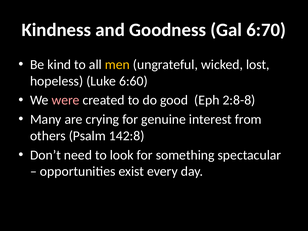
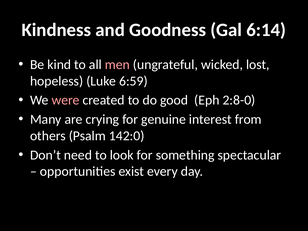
6:70: 6:70 -> 6:14
men colour: yellow -> pink
6:60: 6:60 -> 6:59
2:8-8: 2:8-8 -> 2:8-0
142:8: 142:8 -> 142:0
